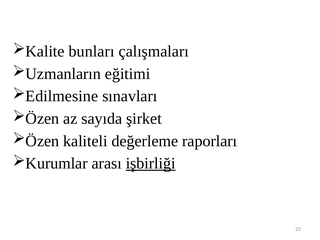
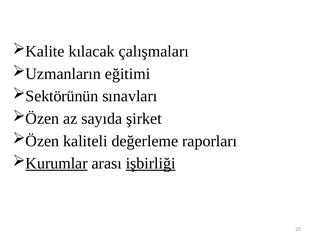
bunları: bunları -> kılacak
Edilmesine: Edilmesine -> Sektörünün
Kurumlar underline: none -> present
